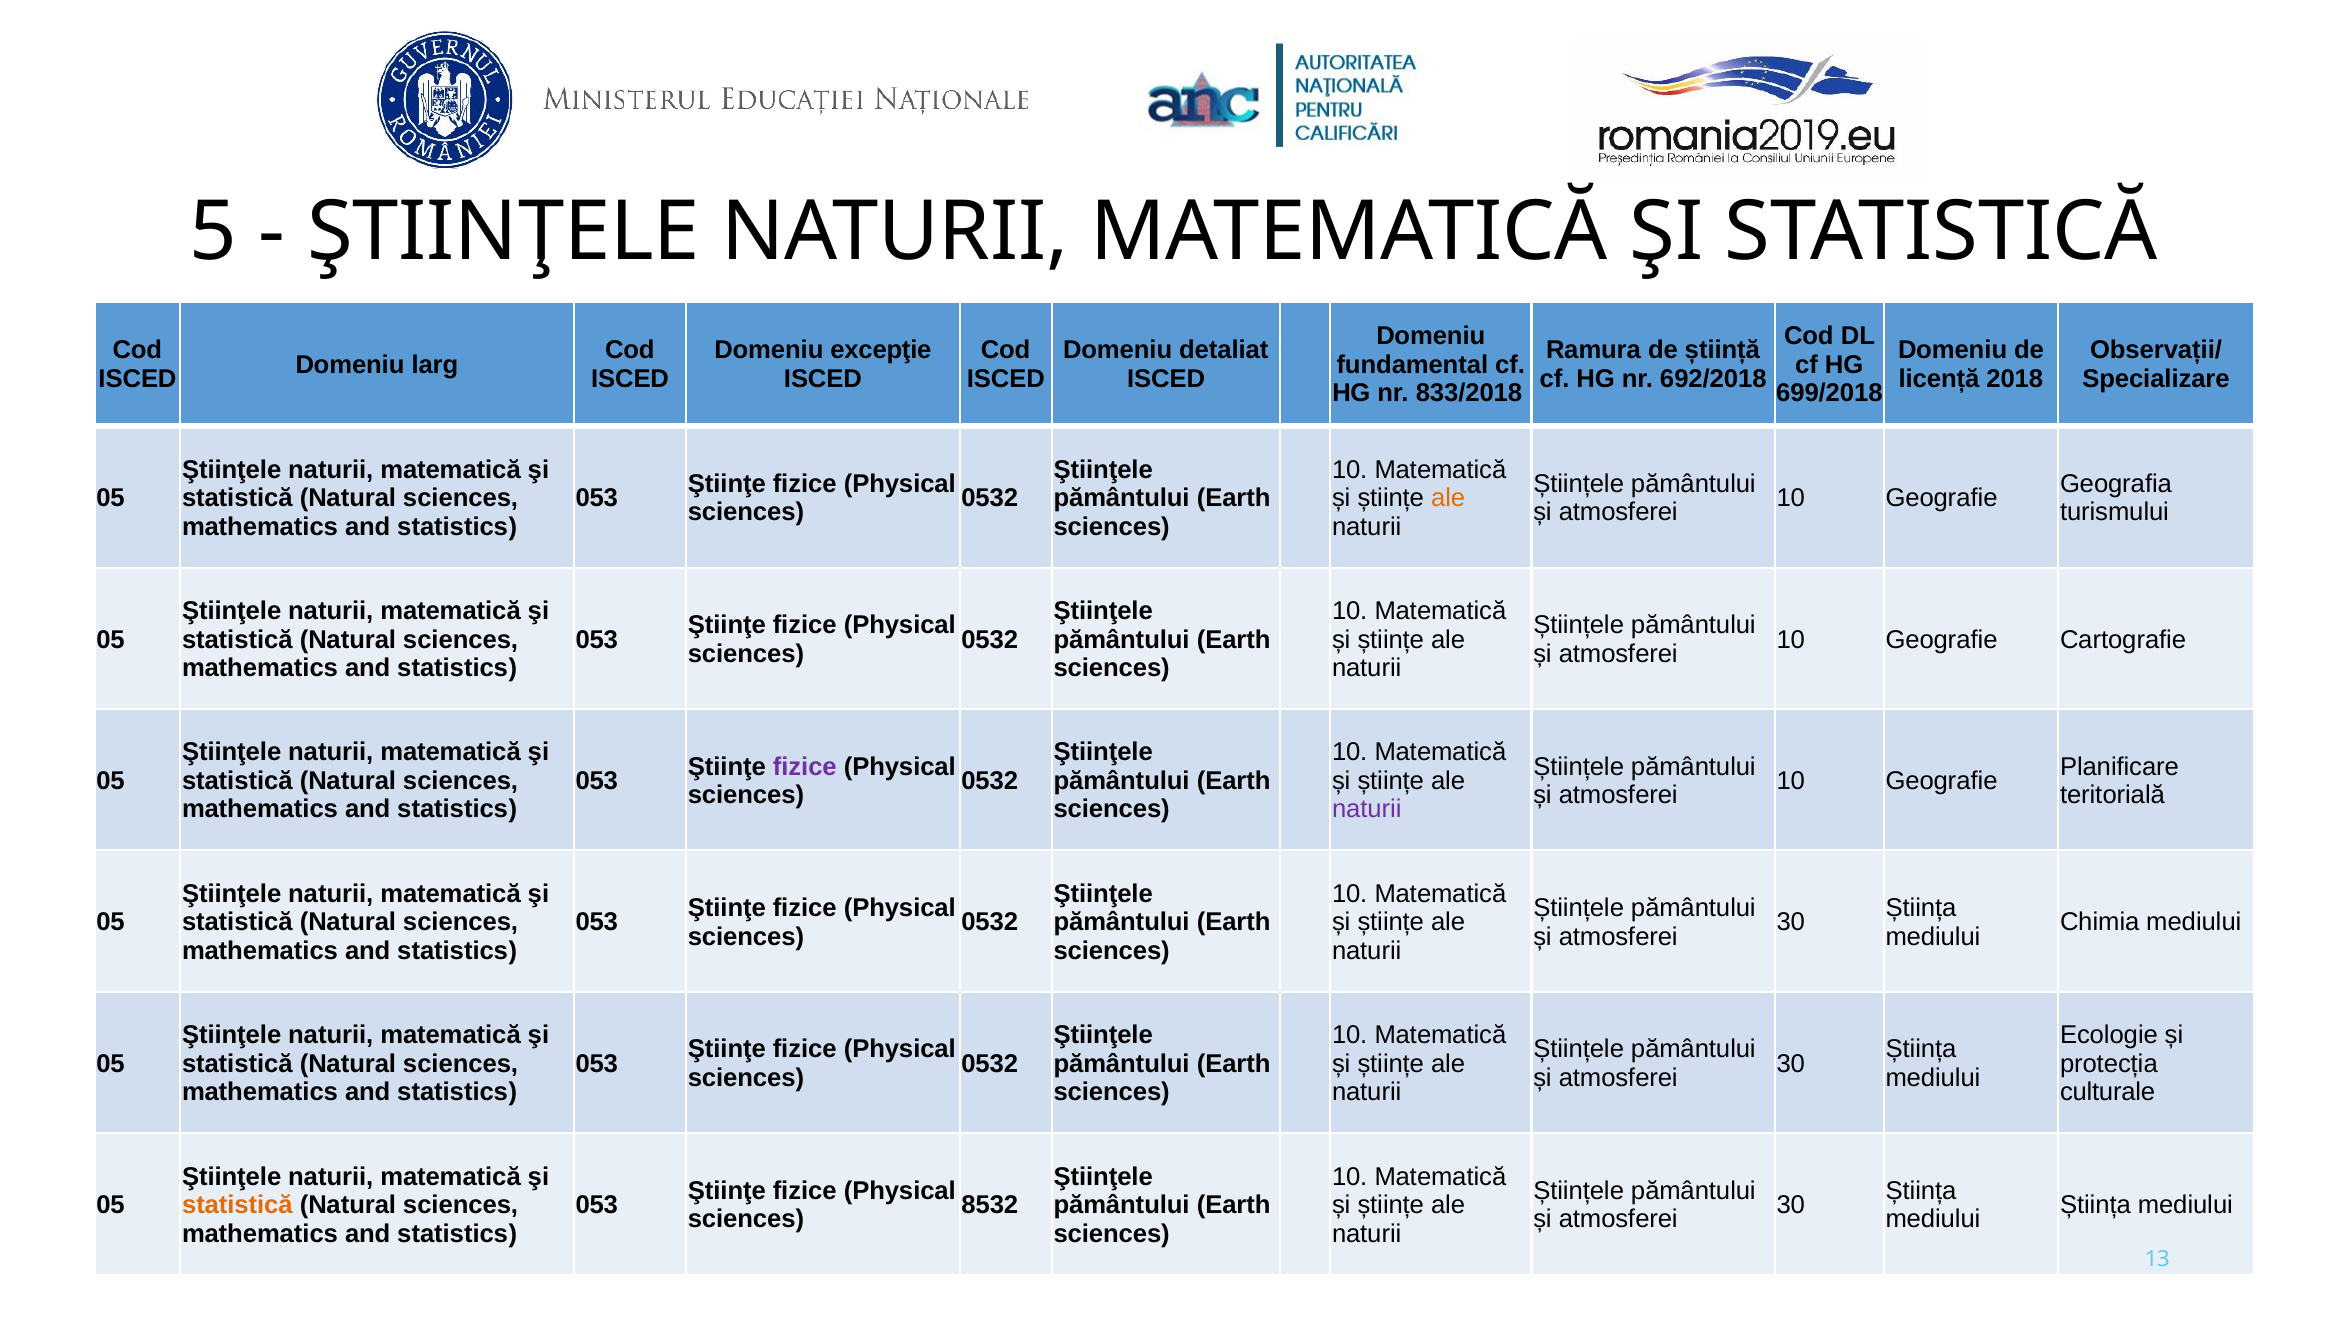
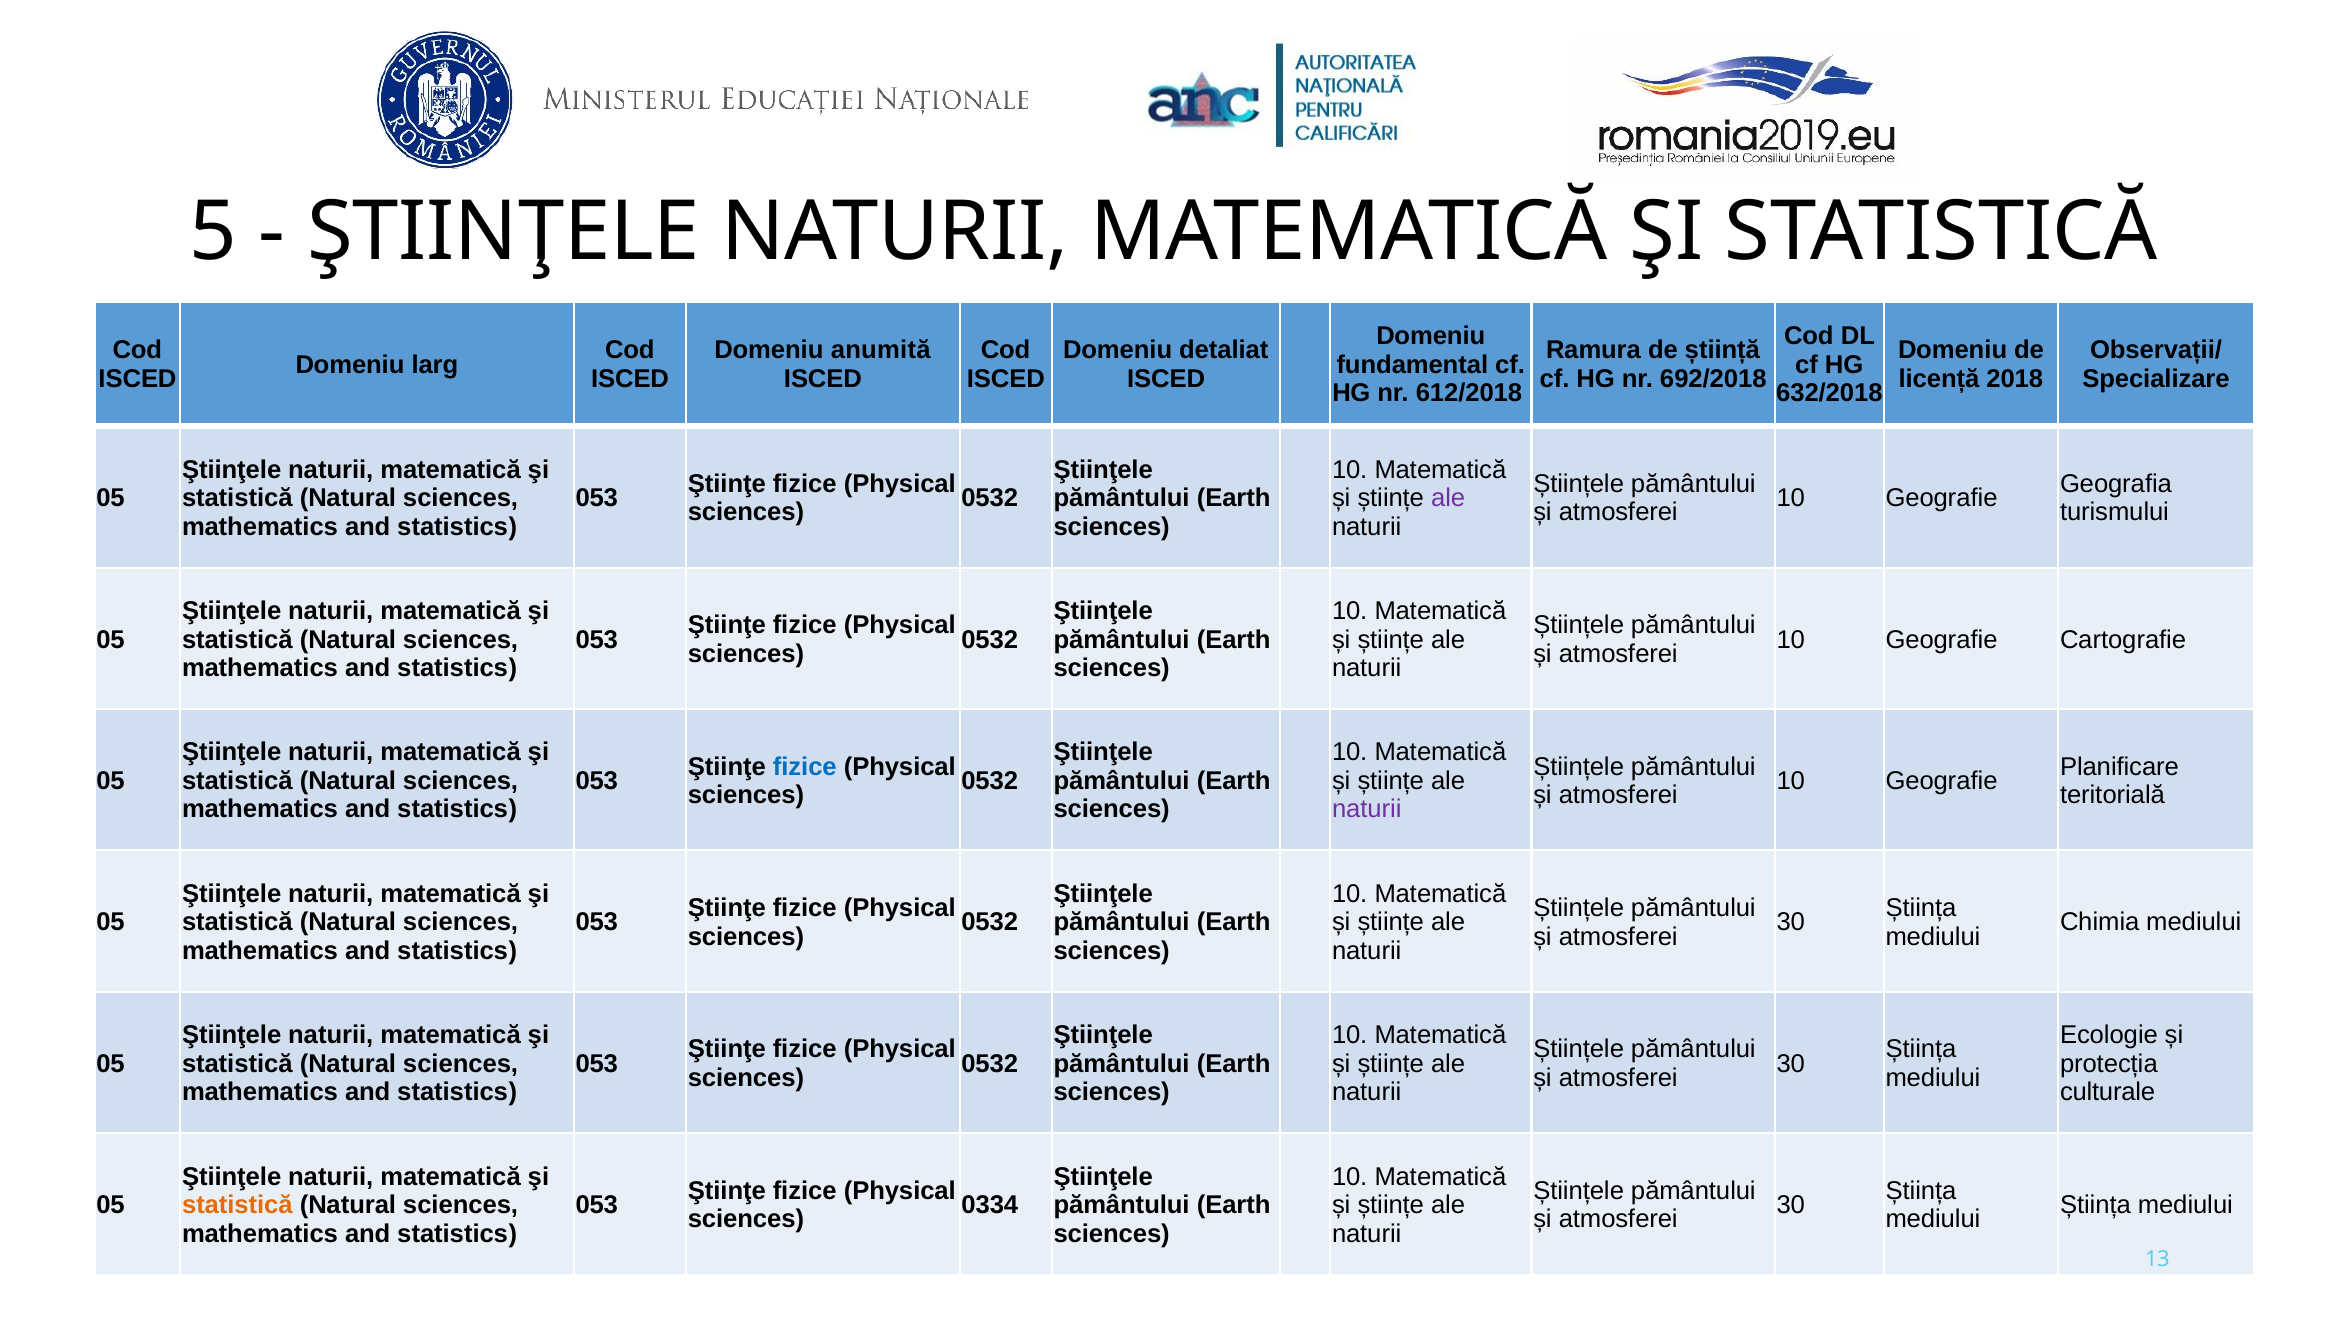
excepţie: excepţie -> anumită
833/2018: 833/2018 -> 612/2018
699/2018: 699/2018 -> 632/2018
ale at (1448, 498) colour: orange -> purple
fizice at (805, 767) colour: purple -> blue
8532: 8532 -> 0334
